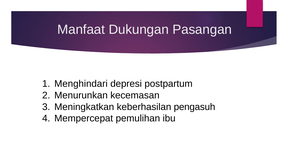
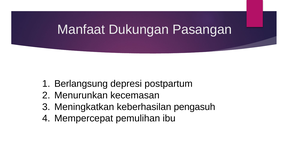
Menghindari: Menghindari -> Berlangsung
